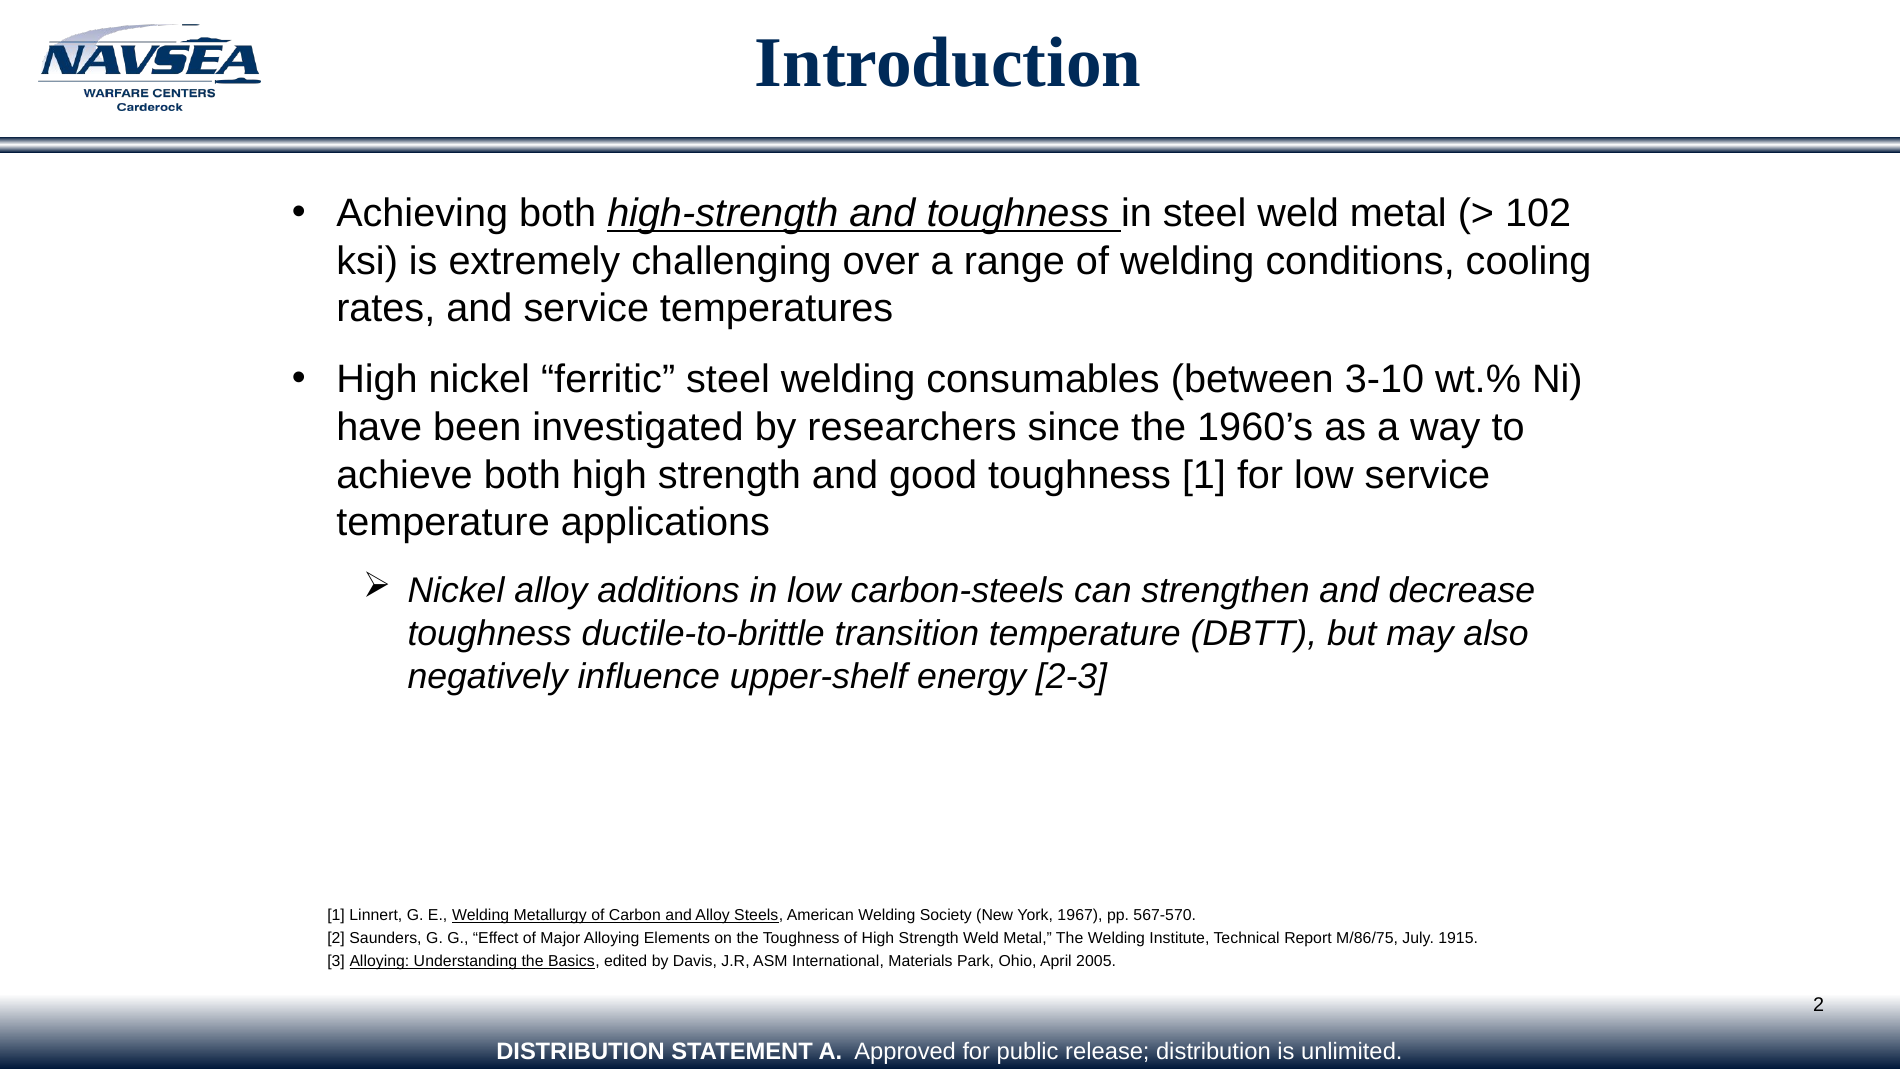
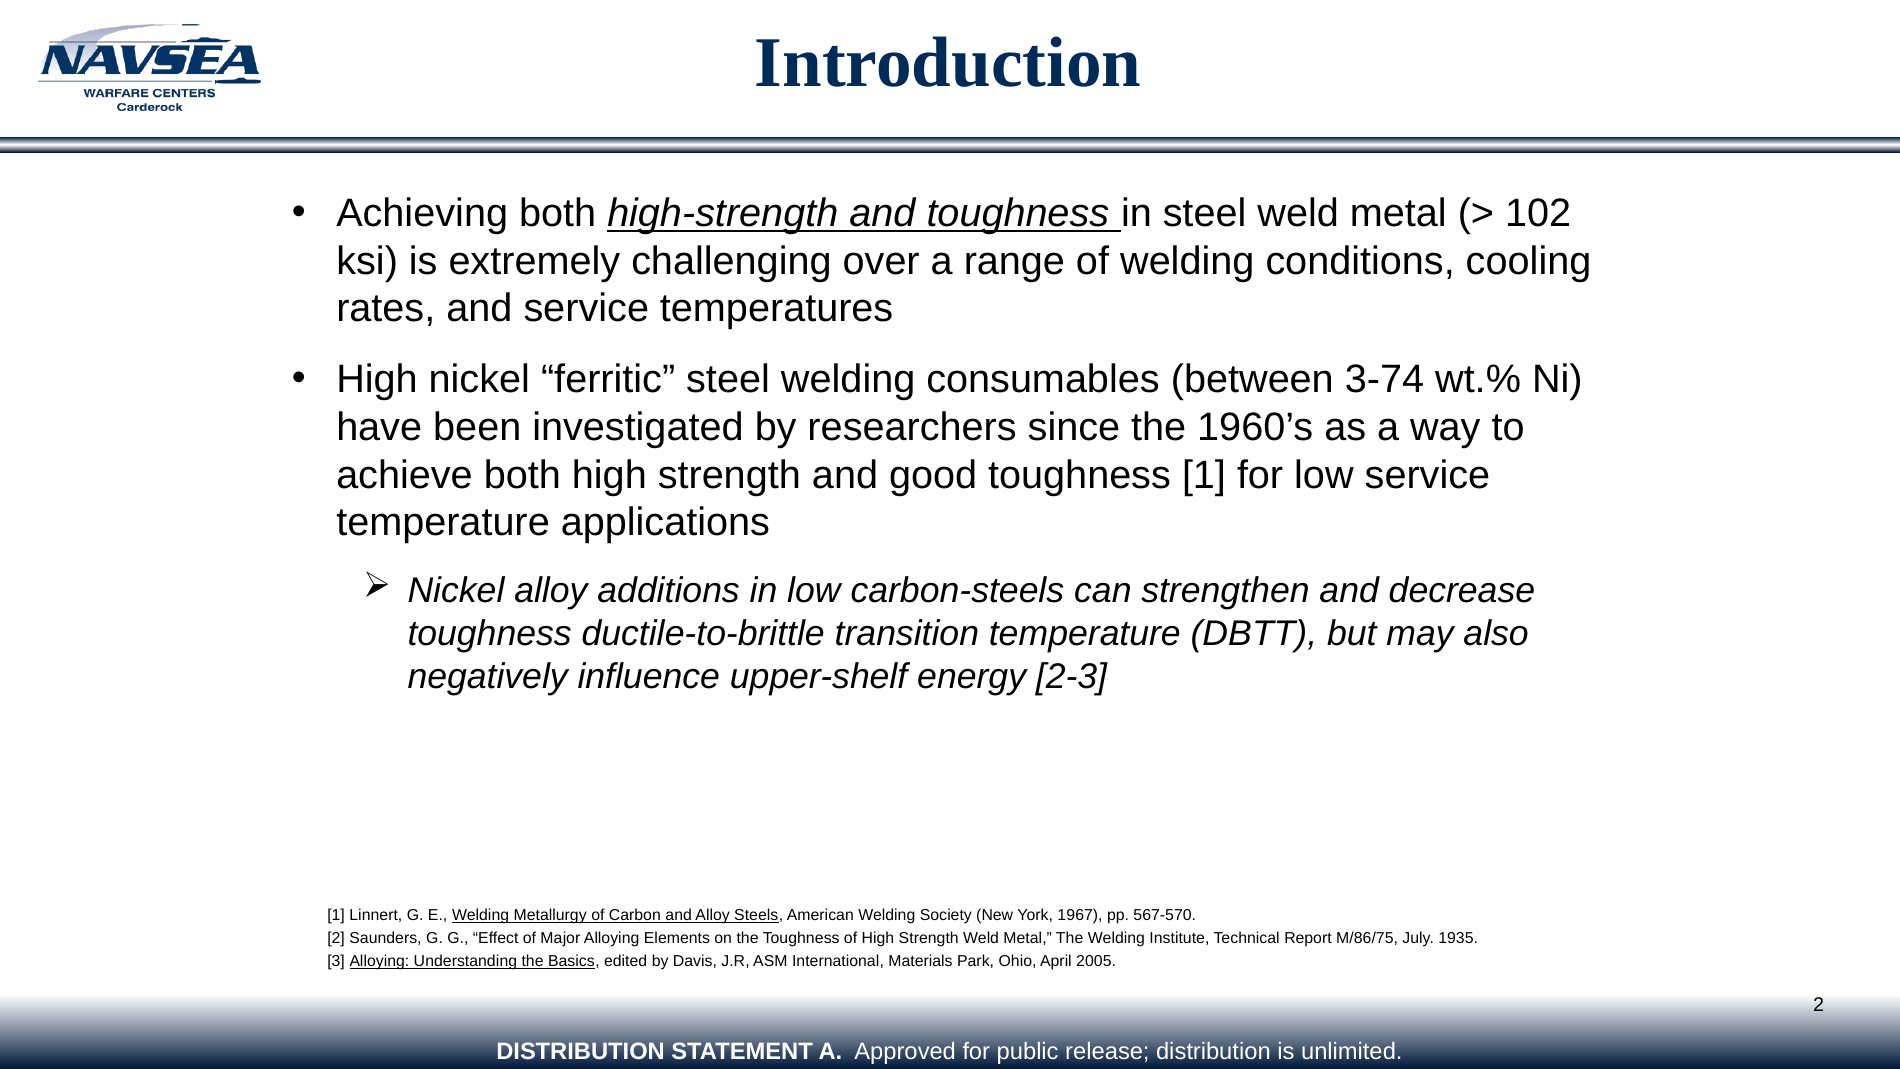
3-10: 3-10 -> 3-74
1915: 1915 -> 1935
